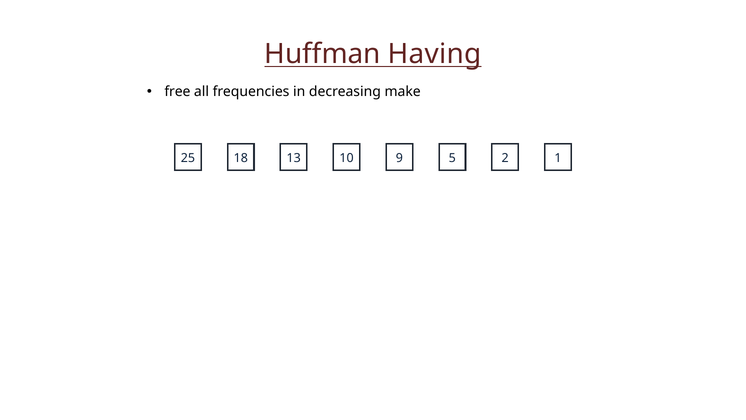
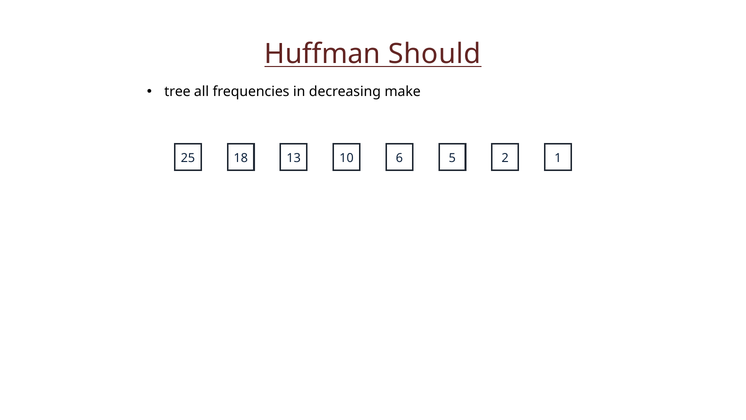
Having: Having -> Should
free: free -> tree
9: 9 -> 6
